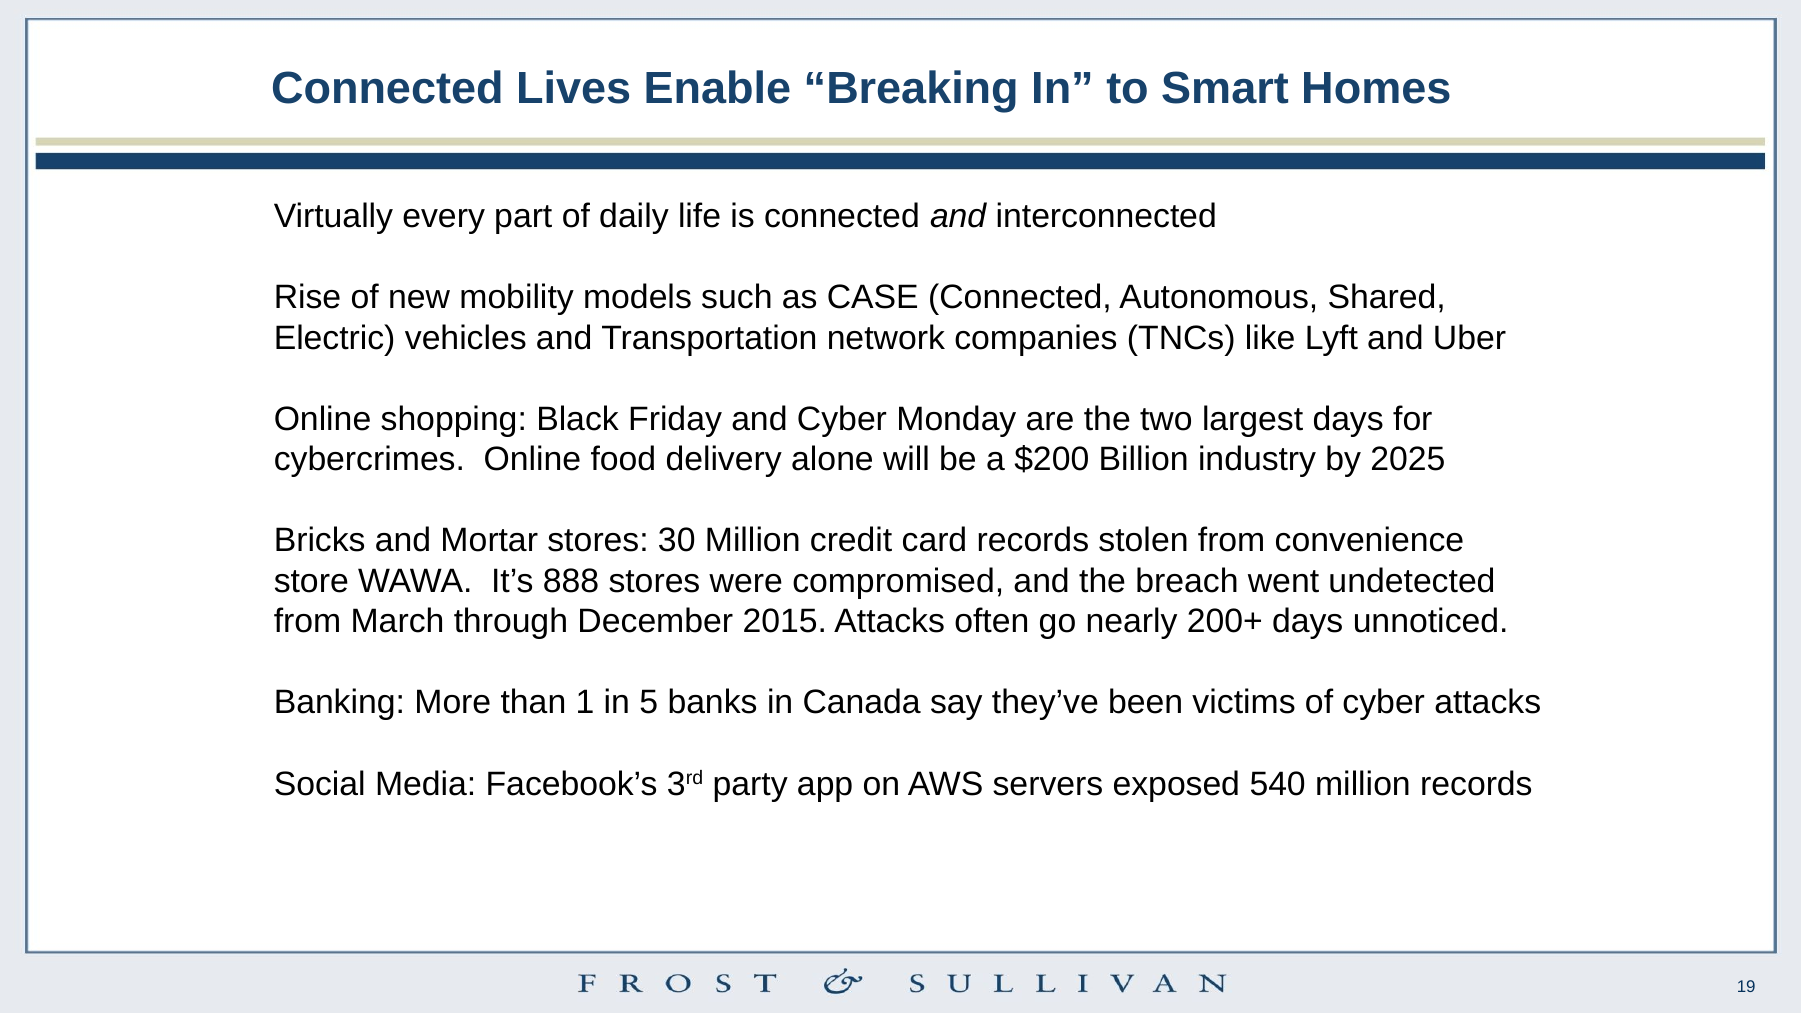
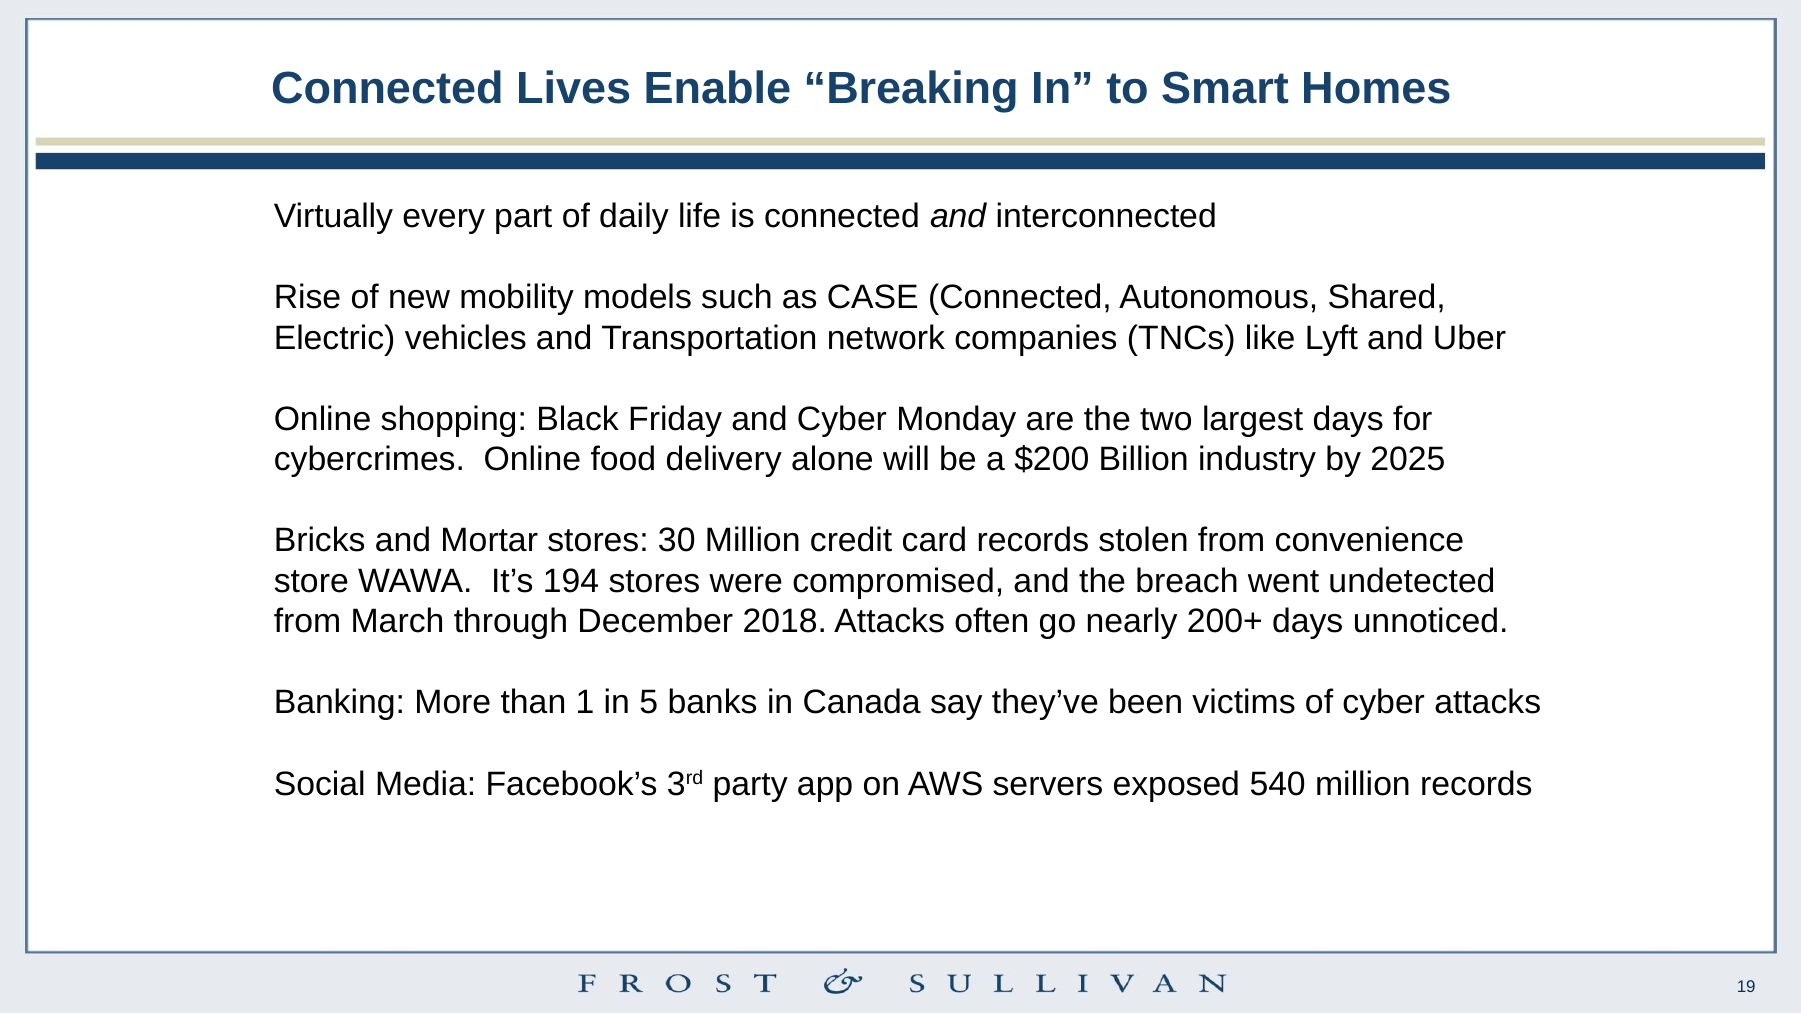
888: 888 -> 194
2015: 2015 -> 2018
